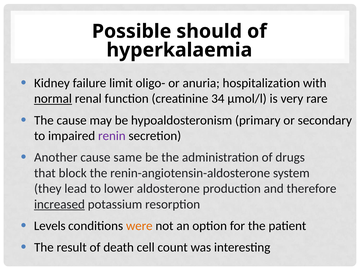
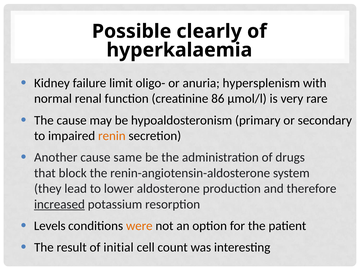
should: should -> clearly
hospitalization: hospitalization -> hypersplenism
normal underline: present -> none
34: 34 -> 86
renin colour: purple -> orange
death: death -> initial
